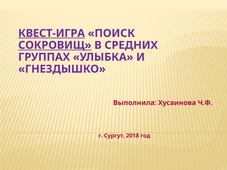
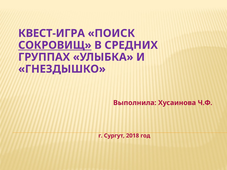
КВЕСТ-ИГРА underline: present -> none
